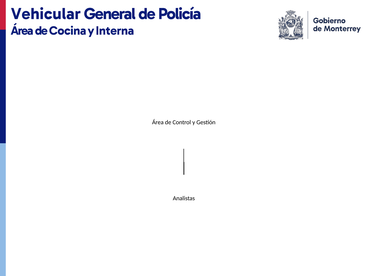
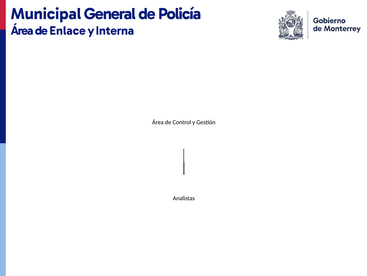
Vehicular: Vehicular -> Municipal
Cocina: Cocina -> Enlace
